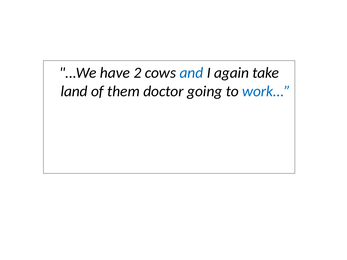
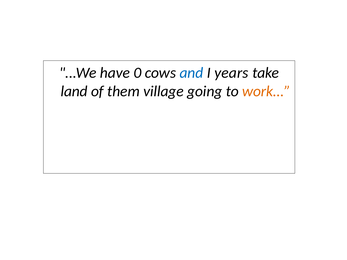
2: 2 -> 0
again: again -> years
doctor: doctor -> village
work colour: blue -> orange
